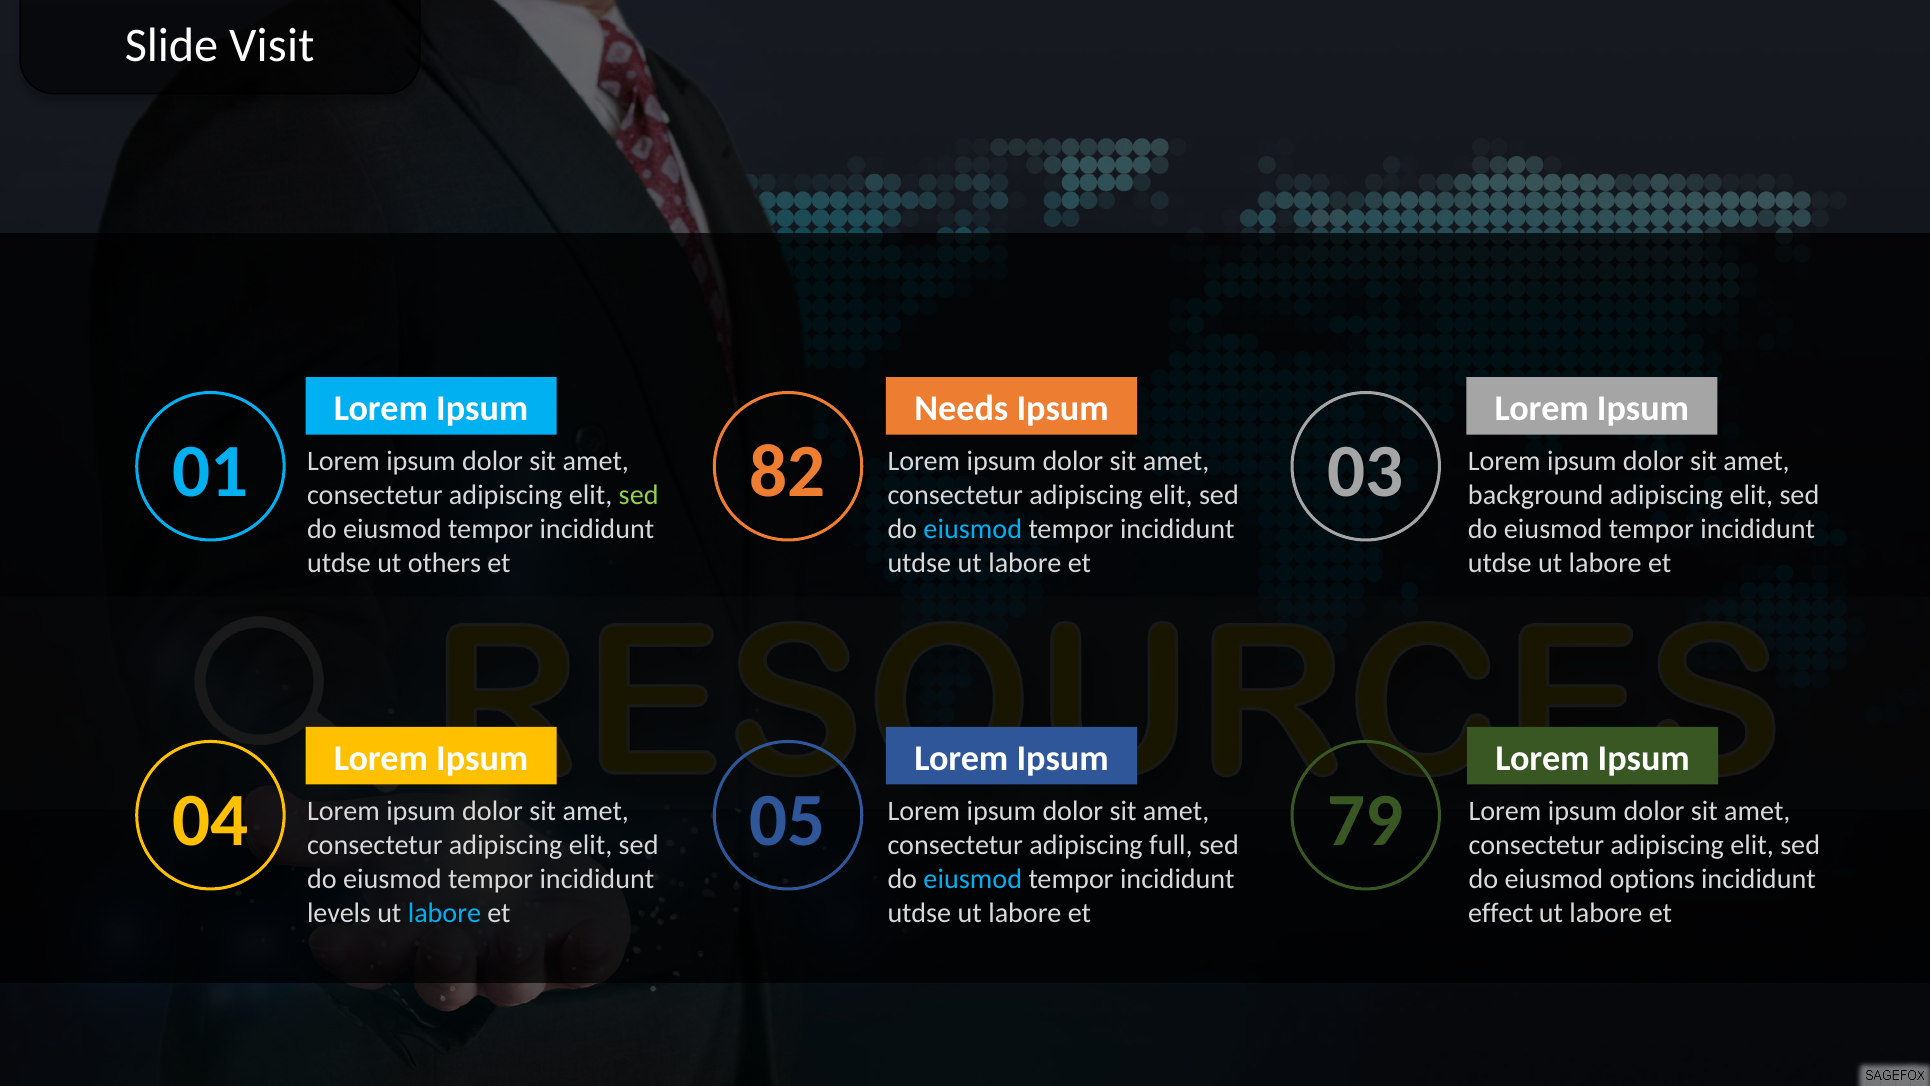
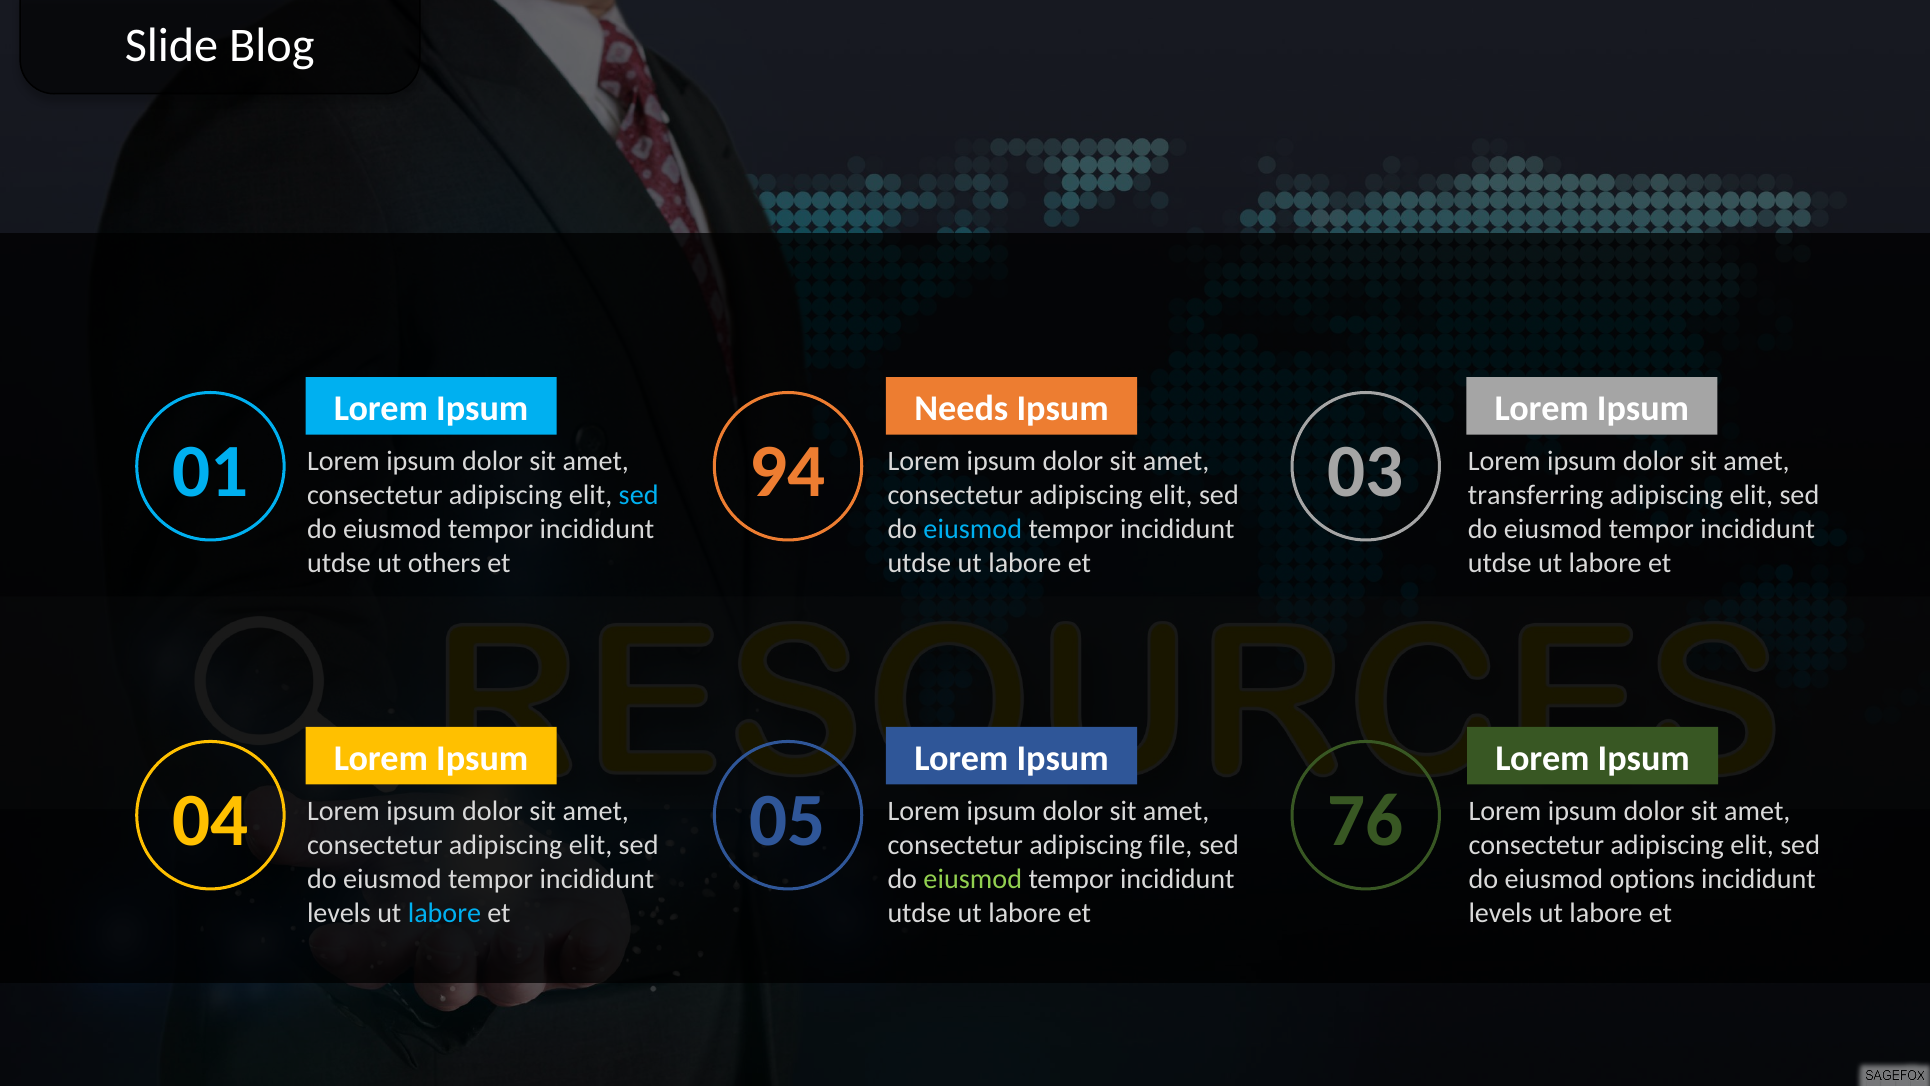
Visit: Visit -> Blog
82: 82 -> 94
sed at (639, 495) colour: light green -> light blue
background: background -> transferring
79: 79 -> 76
full: full -> file
eiusmod at (973, 879) colour: light blue -> light green
effect at (1501, 912): effect -> levels
